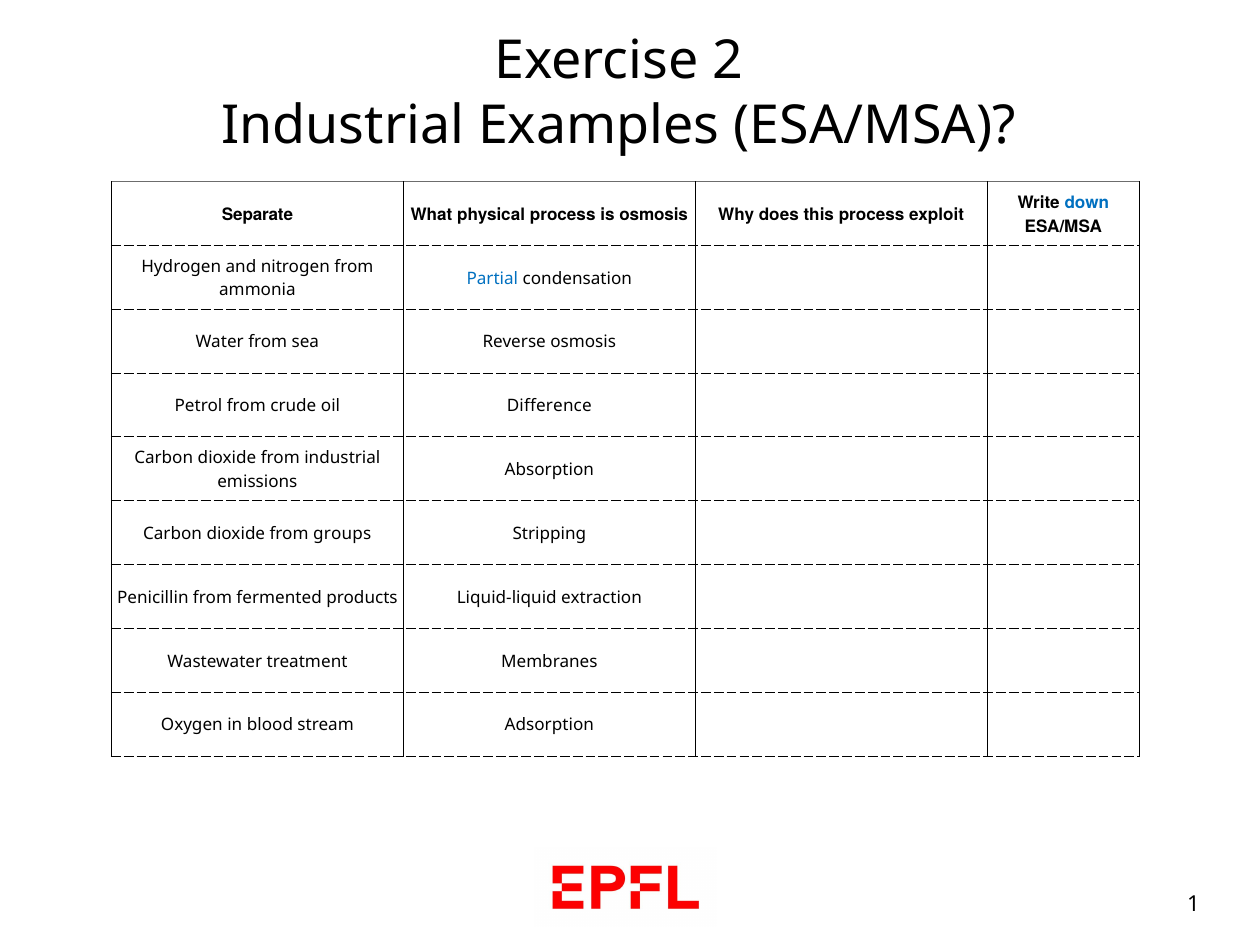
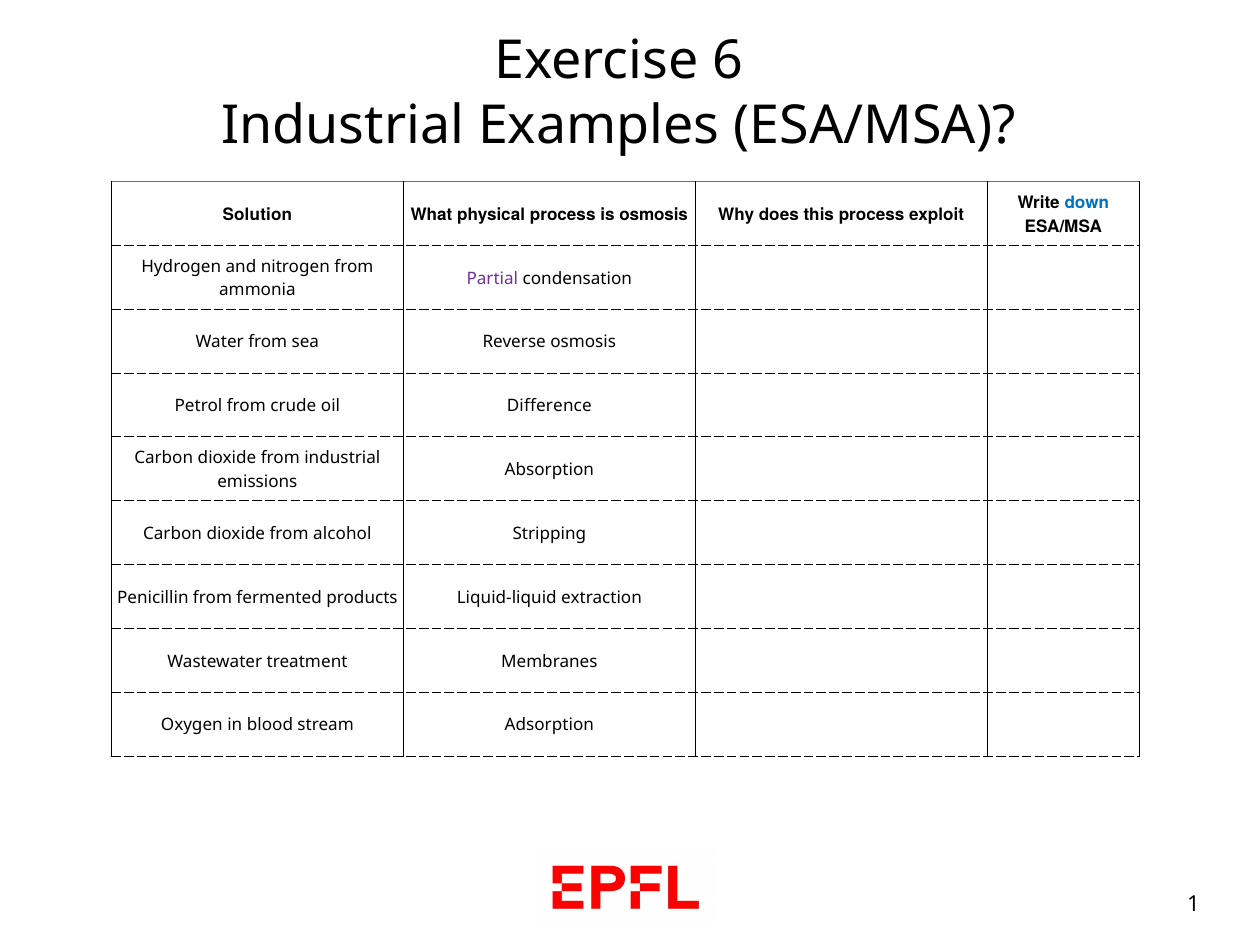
2: 2 -> 6
Separate: Separate -> Solution
Partial colour: blue -> purple
groups: groups -> alcohol
